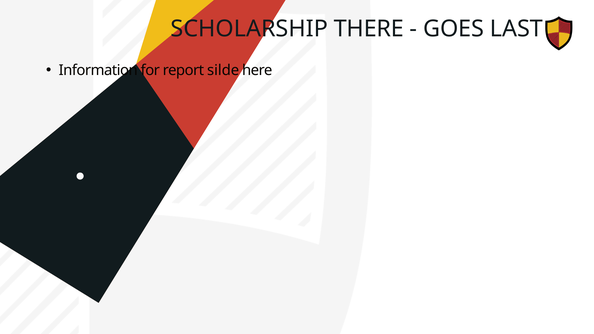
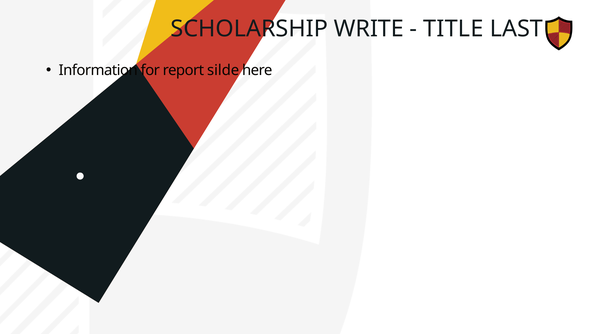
THERE: THERE -> WRITE
GOES: GOES -> TITLE
